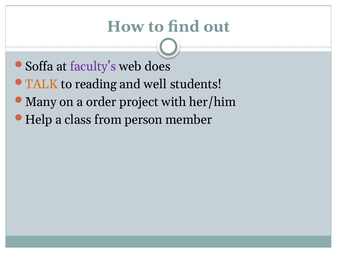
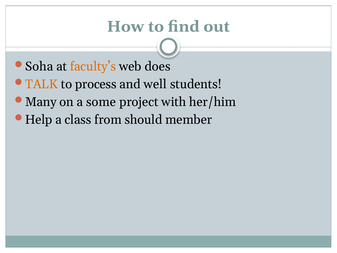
Soffa: Soffa -> Soha
faculty’s colour: purple -> orange
reading: reading -> process
order: order -> some
person: person -> should
